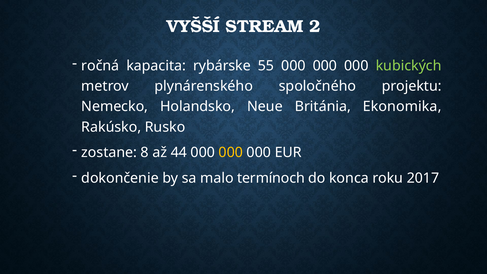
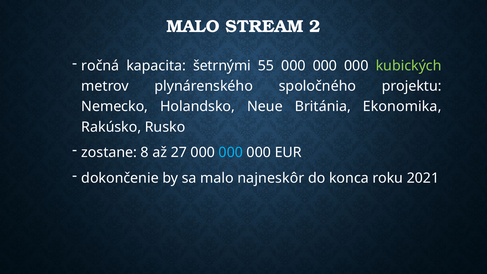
VYŠŠÍ at (193, 26): VYŠŠÍ -> MALO
rybárske: rybárske -> šetrnými
44: 44 -> 27
000 at (231, 152) colour: yellow -> light blue
termínoch: termínoch -> najneskôr
2017: 2017 -> 2021
